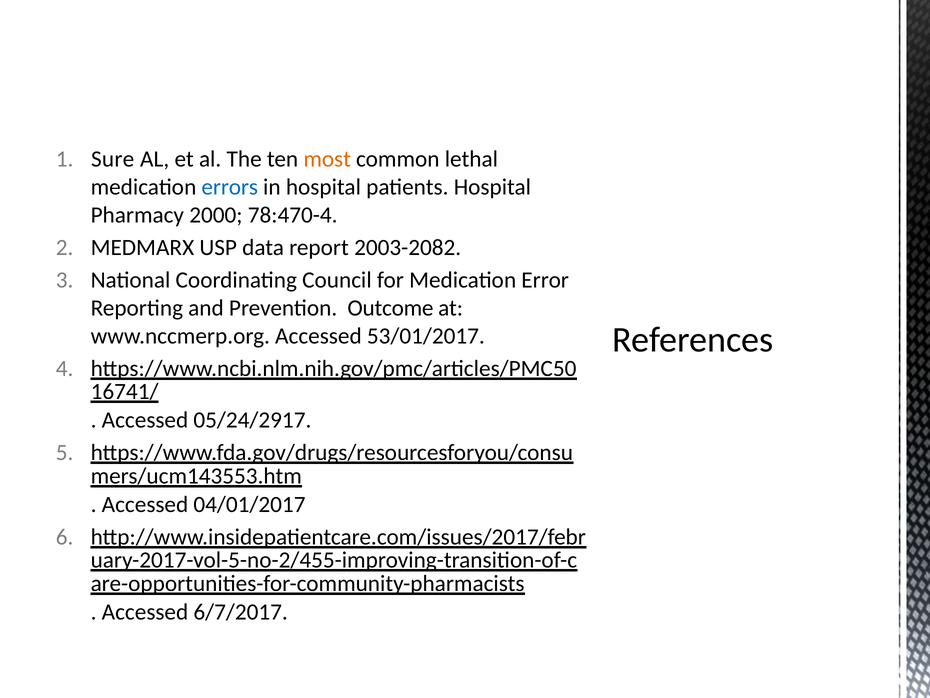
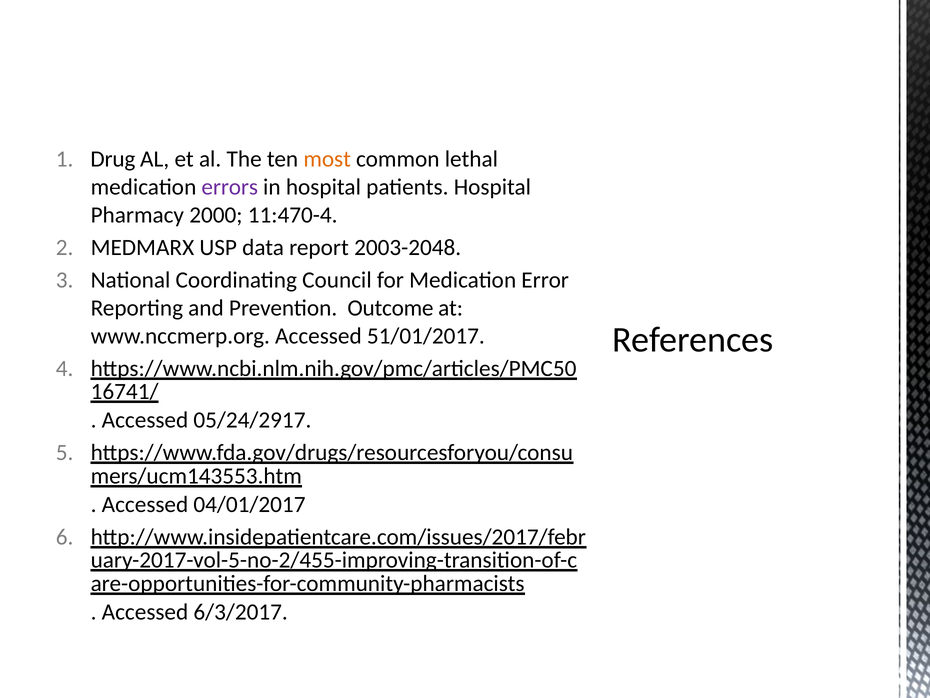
Sure: Sure -> Drug
errors colour: blue -> purple
78:470-4: 78:470-4 -> 11:470-4
2003-2082: 2003-2082 -> 2003-2048
53/01/2017: 53/01/2017 -> 51/01/2017
6/7/2017: 6/7/2017 -> 6/3/2017
